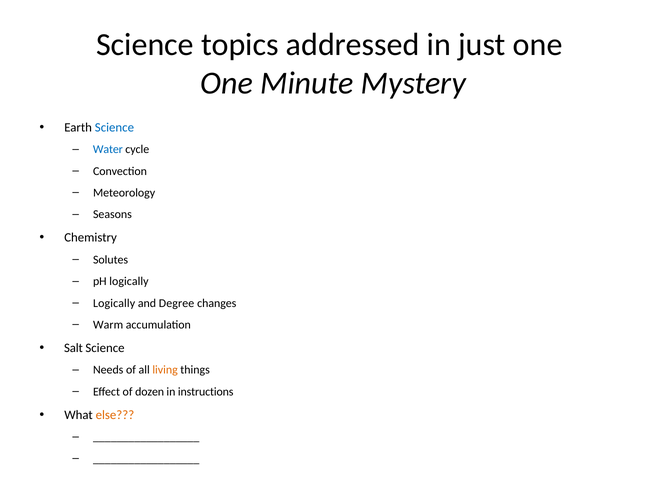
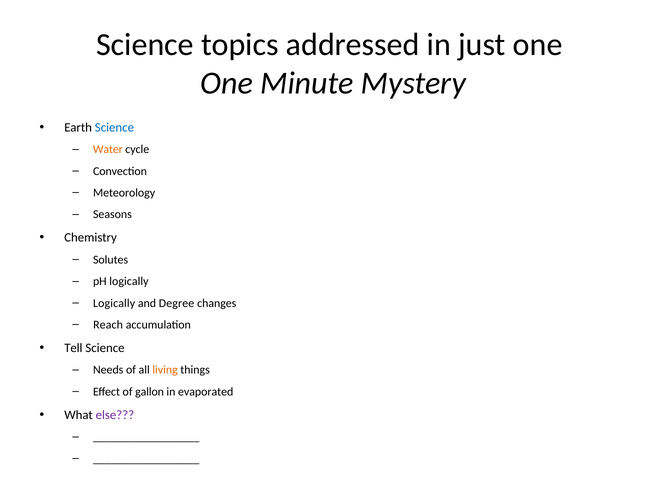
Water colour: blue -> orange
Warm: Warm -> Reach
Salt: Salt -> Tell
dozen: dozen -> gallon
instructions: instructions -> evaporated
else colour: orange -> purple
